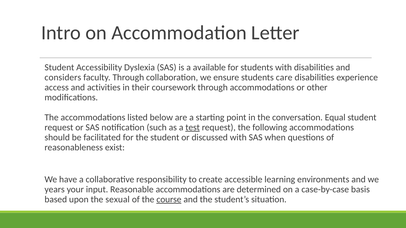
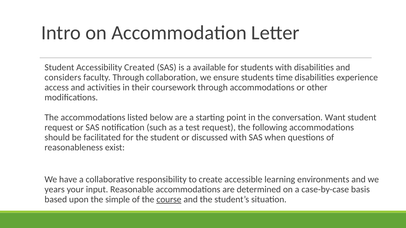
Dyslexia: Dyslexia -> Created
care: care -> time
Equal: Equal -> Want
test underline: present -> none
sexual: sexual -> simple
